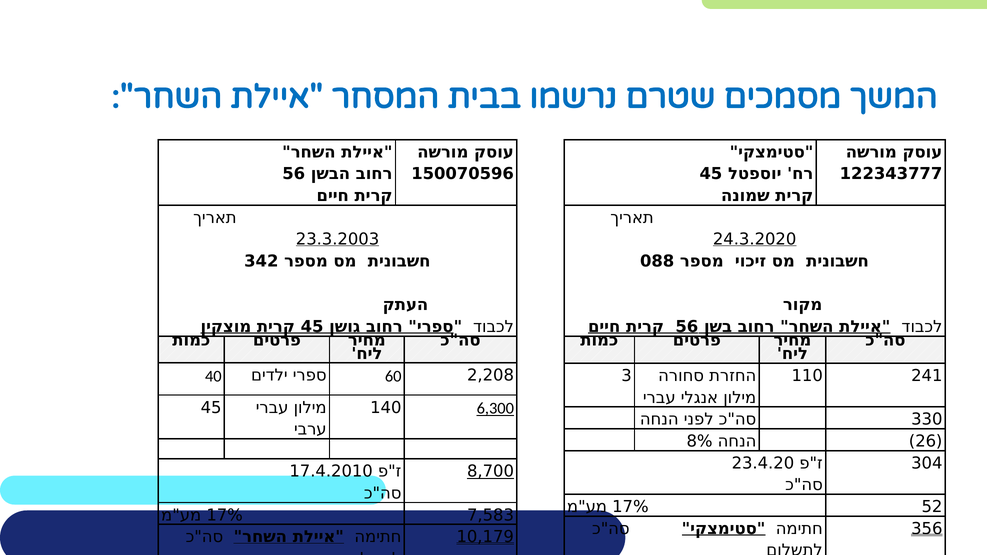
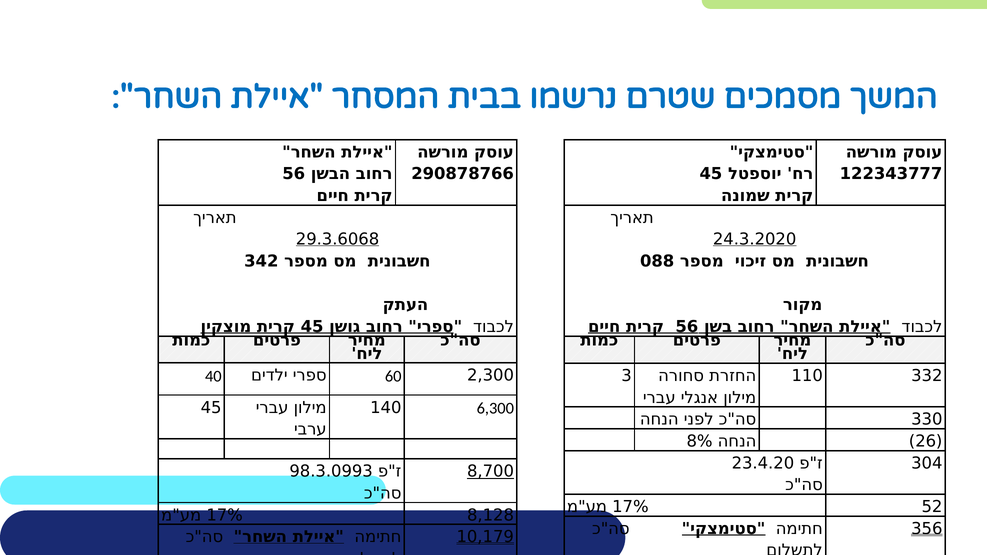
150070596: 150070596 -> 290878766
23.3.2003: 23.3.2003 -> 29.3.6068
241: 241 -> 332
2,208: 2,208 -> 2,300
6,300 underline: present -> none
17.4.2010: 17.4.2010 -> 98.3.0993
7,583: 7,583 -> 8,128
